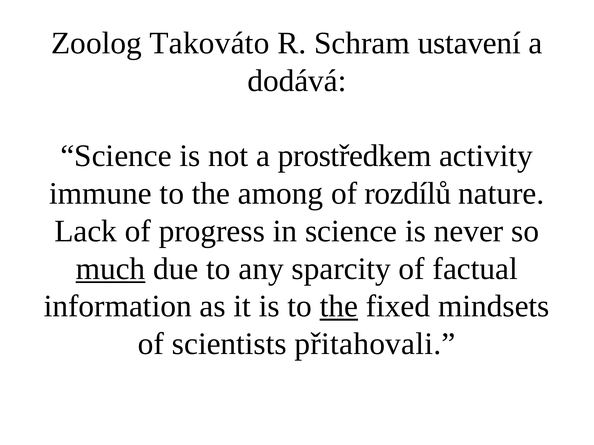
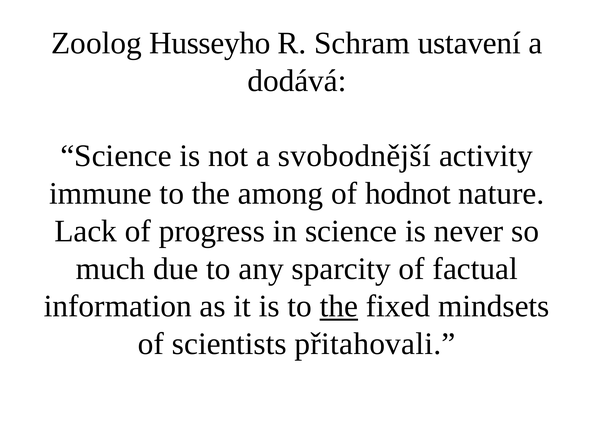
Takováto: Takováto -> Husseyho
prostředkem: prostředkem -> svobodnější
rozdílů: rozdílů -> hodnot
much underline: present -> none
